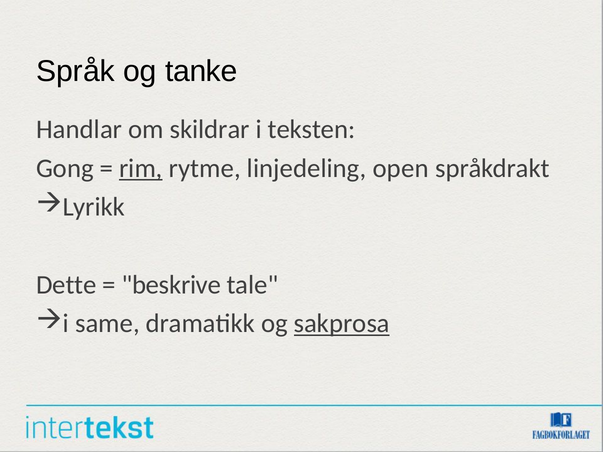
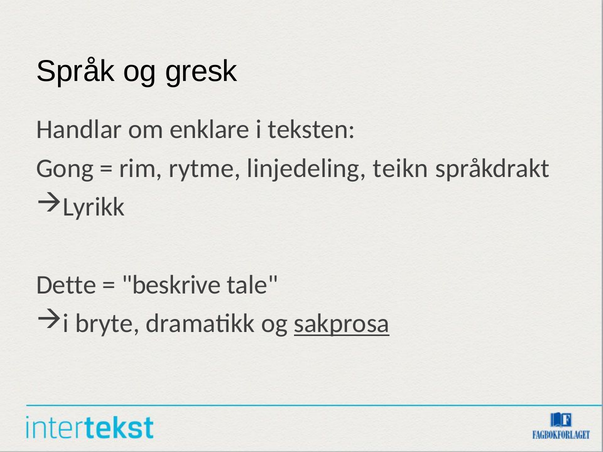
tanke: tanke -> gresk
skildrar: skildrar -> enklare
rim underline: present -> none
open: open -> teikn
same: same -> bryte
